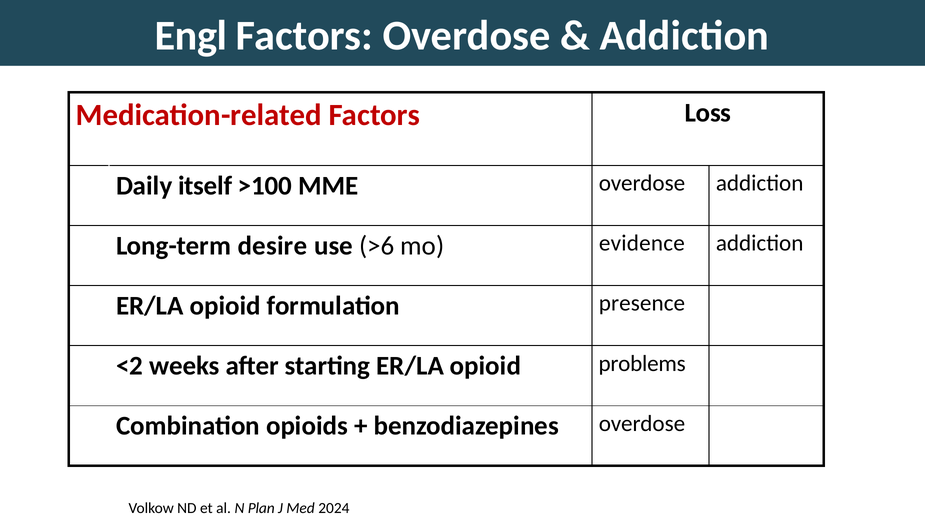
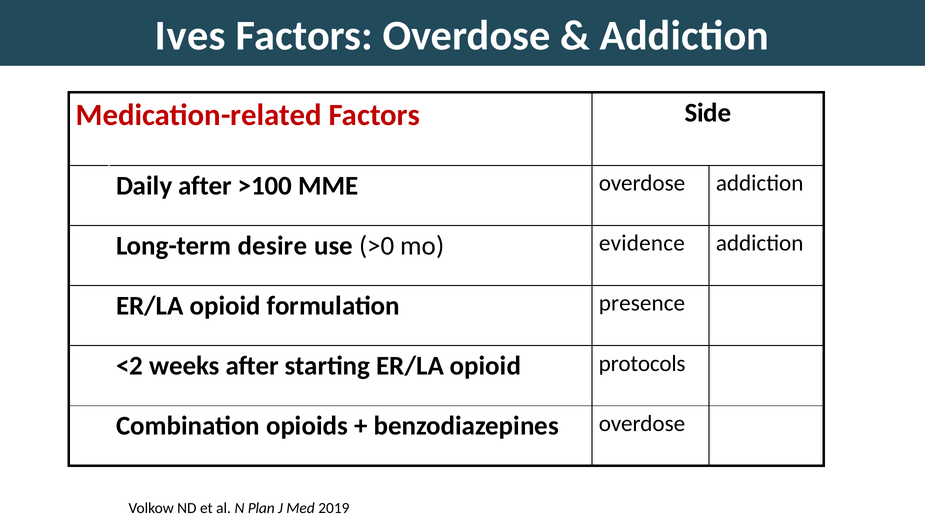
Engl: Engl -> Ives
Loss: Loss -> Side
Daily itself: itself -> after
>6: >6 -> >0
problems: problems -> protocols
2024: 2024 -> 2019
